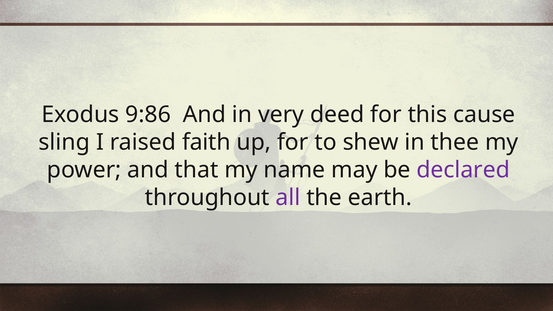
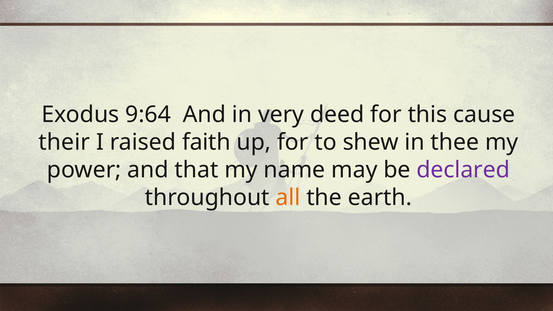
9:86: 9:86 -> 9:64
sling: sling -> their
all colour: purple -> orange
